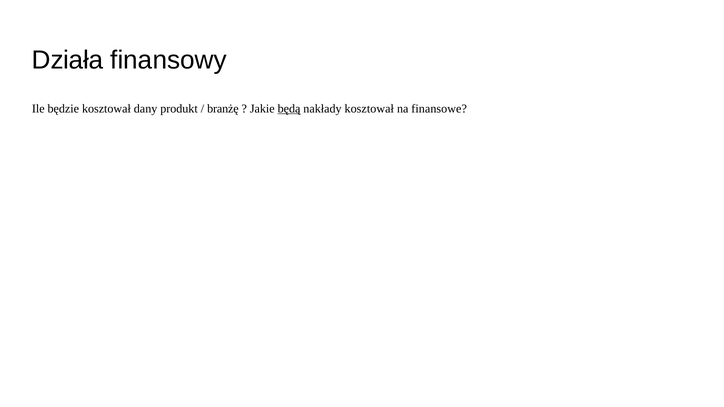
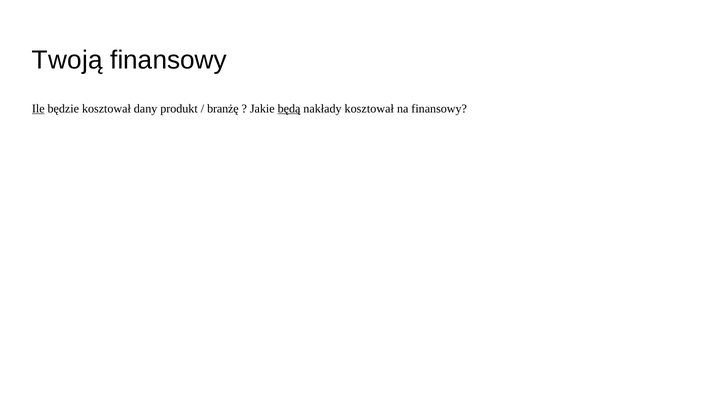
Działa: Działa -> Twoją
Ile underline: none -> present
na finansowe: finansowe -> finansowy
